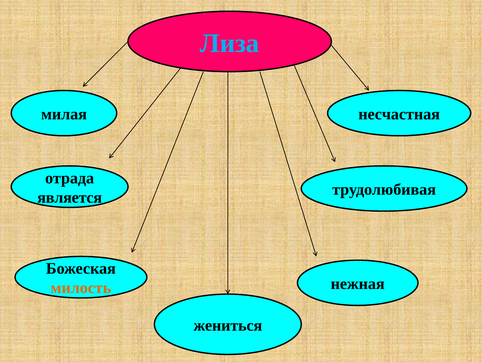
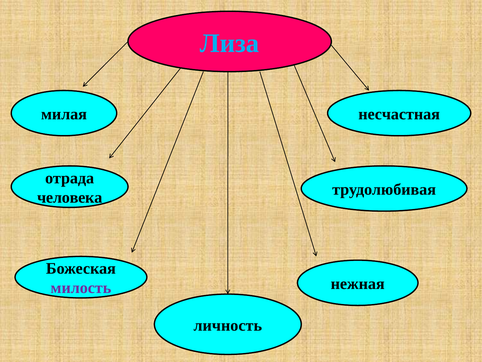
является: является -> человека
милость colour: orange -> purple
жениться: жениться -> личность
